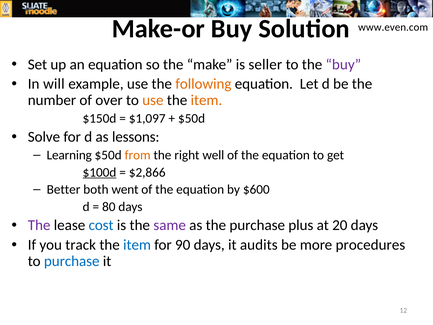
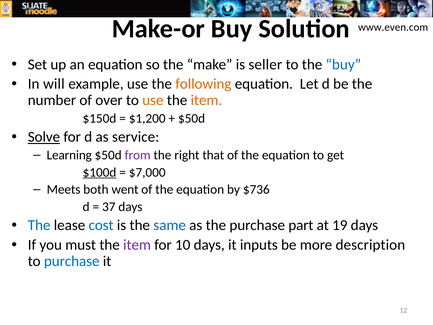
buy at (343, 64) colour: purple -> blue
$1,097: $1,097 -> $1,200
Solve underline: none -> present
lessons: lessons -> service
from colour: orange -> purple
well: well -> that
$2,866: $2,866 -> $7,000
Better: Better -> Meets
$600: $600 -> $736
80: 80 -> 37
The at (39, 225) colour: purple -> blue
same colour: purple -> blue
plus: plus -> part
20: 20 -> 19
track: track -> must
item at (137, 245) colour: blue -> purple
90: 90 -> 10
audits: audits -> inputs
procedures: procedures -> description
